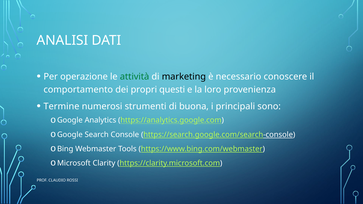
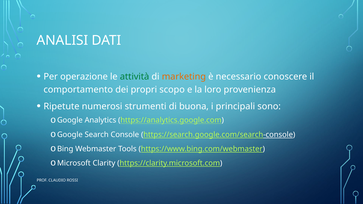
marketing colour: black -> orange
questi: questi -> scopo
Termine: Termine -> Ripetute
